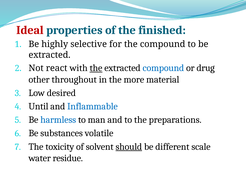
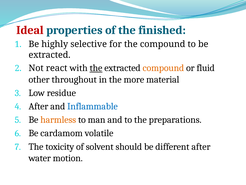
compound at (163, 68) colour: blue -> orange
drug: drug -> fluid
desired: desired -> residue
Until at (38, 106): Until -> After
harmless colour: blue -> orange
substances: substances -> cardamom
should underline: present -> none
different scale: scale -> after
residue: residue -> motion
